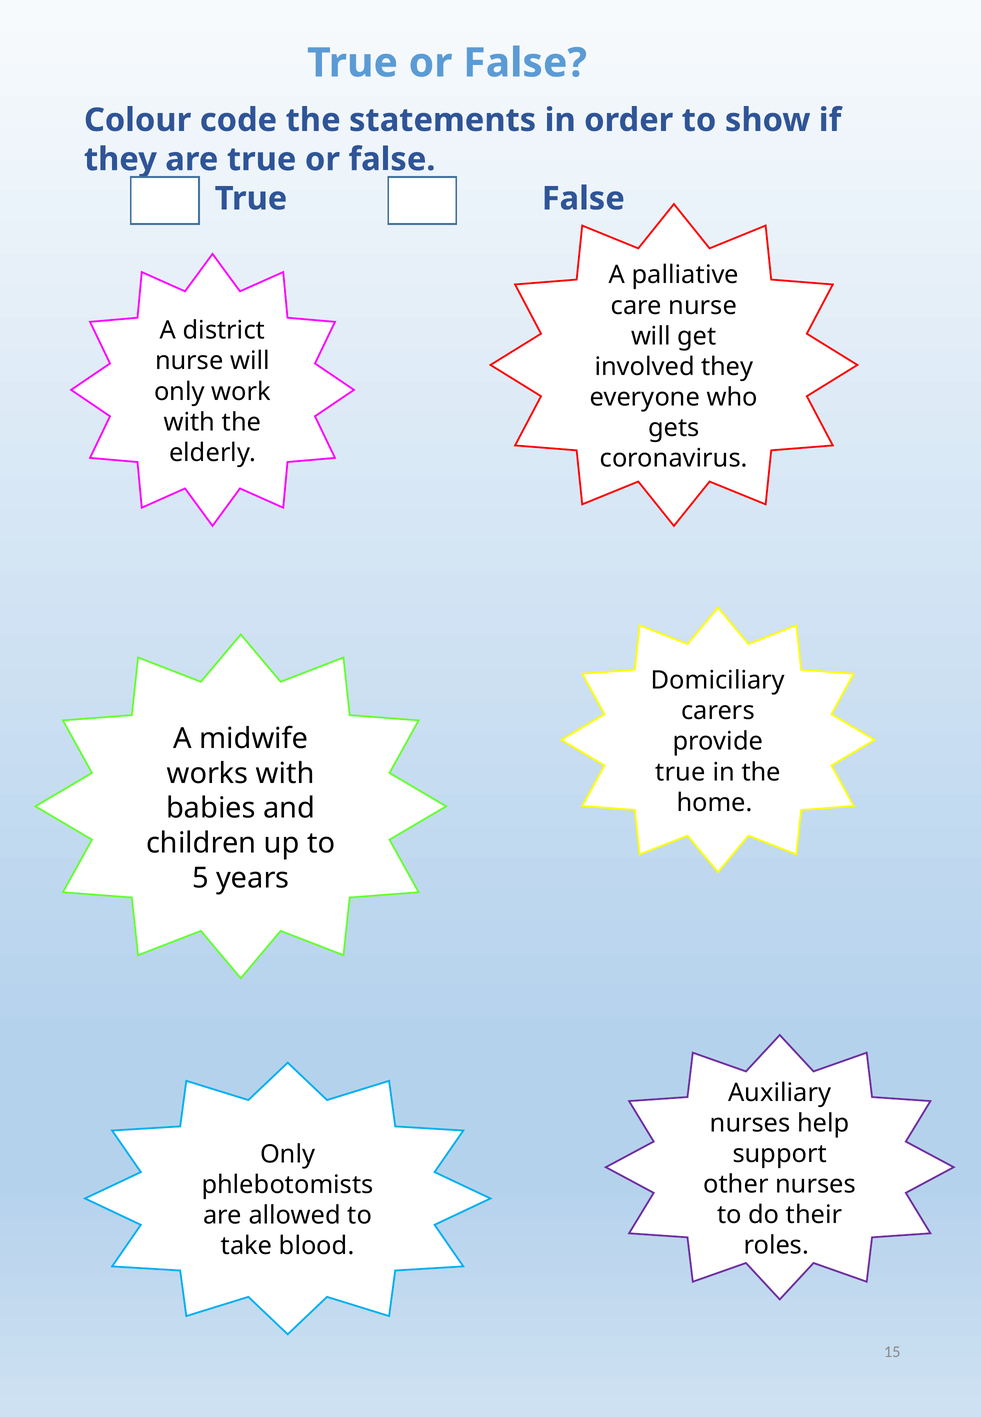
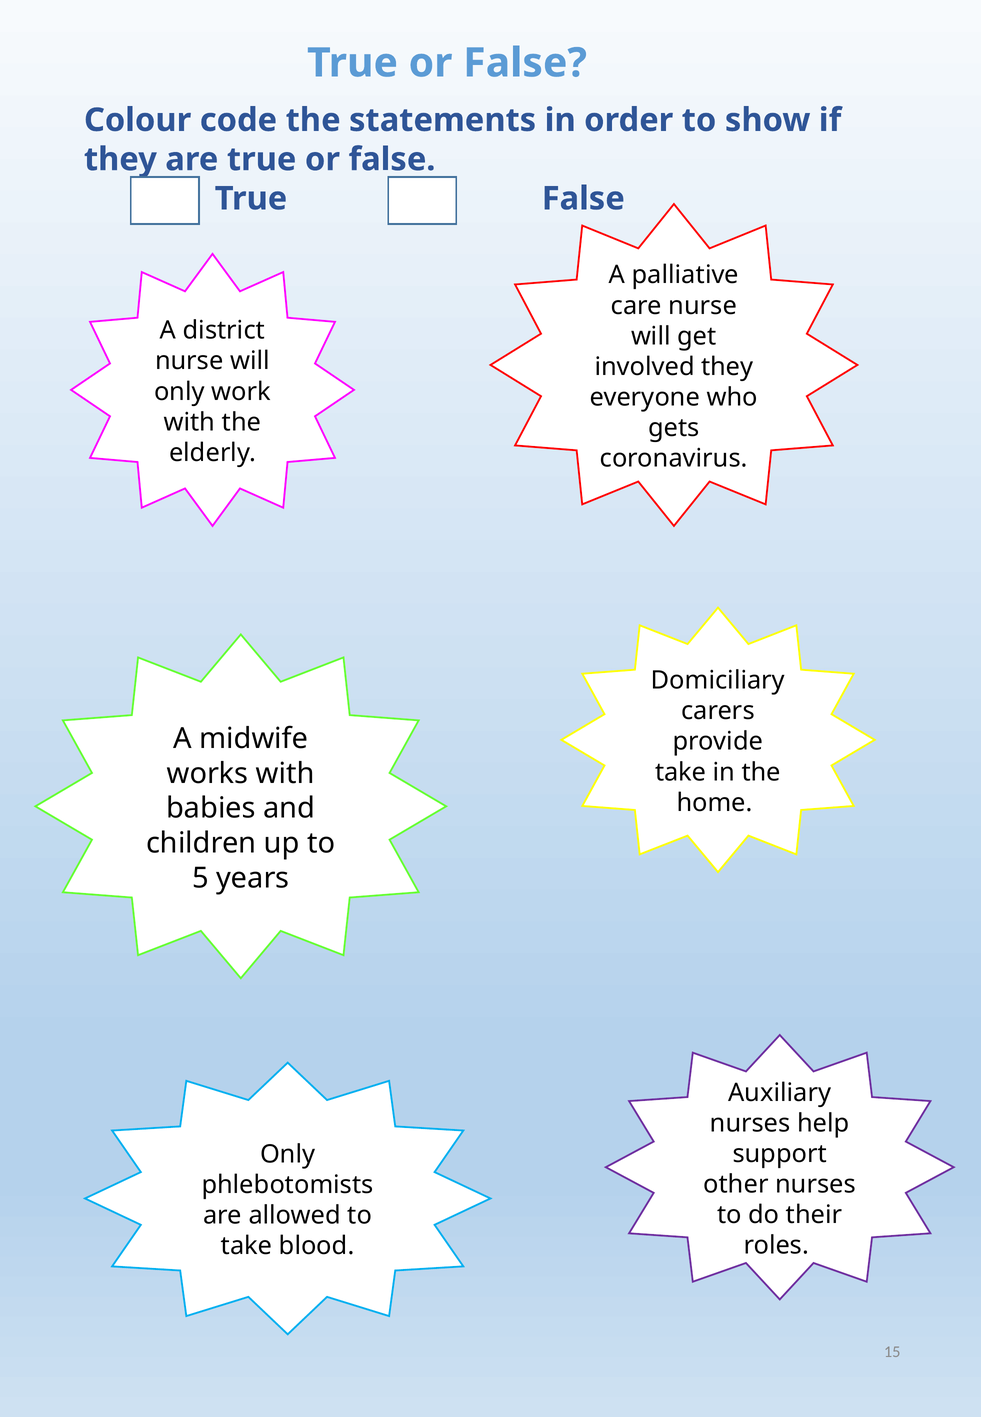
true at (680, 772): true -> take
